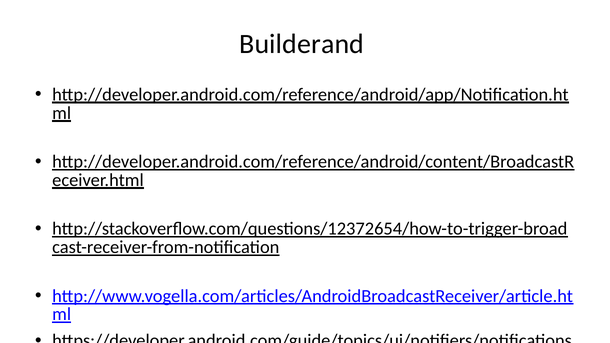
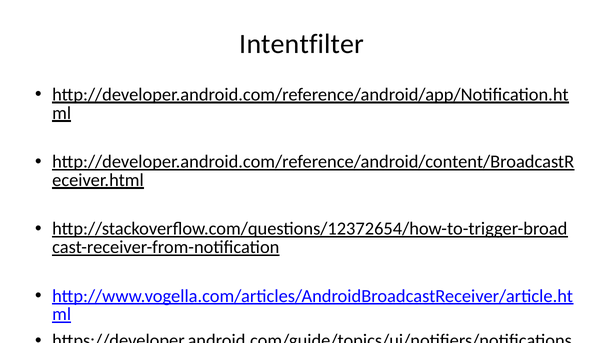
Builderand: Builderand -> Intentfilter
